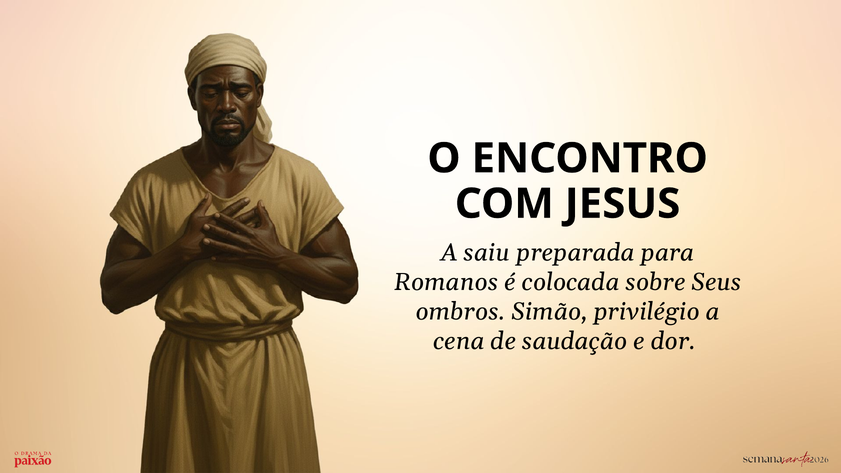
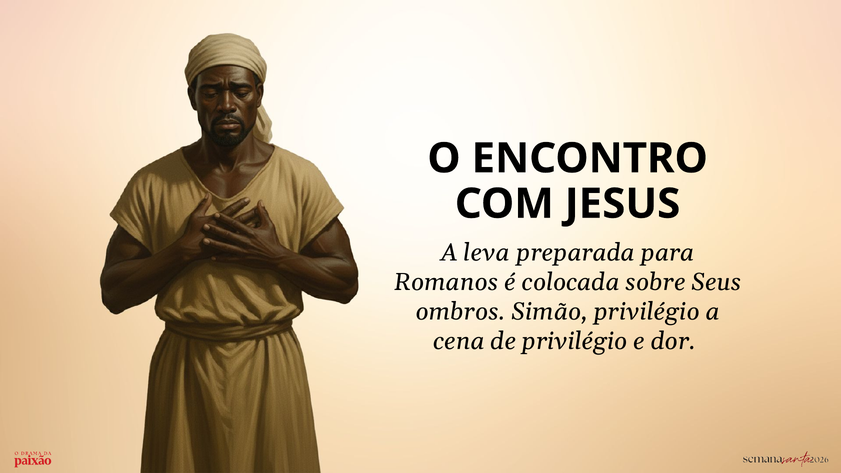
saiu: saiu -> leva
de saudação: saudação -> privilégio
